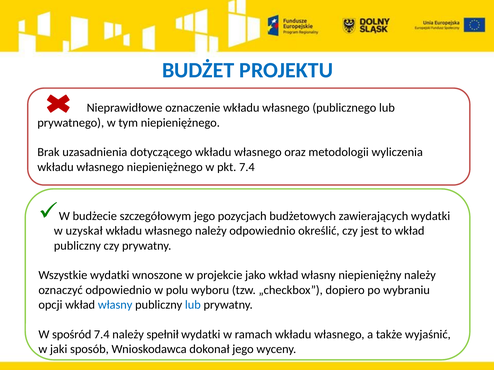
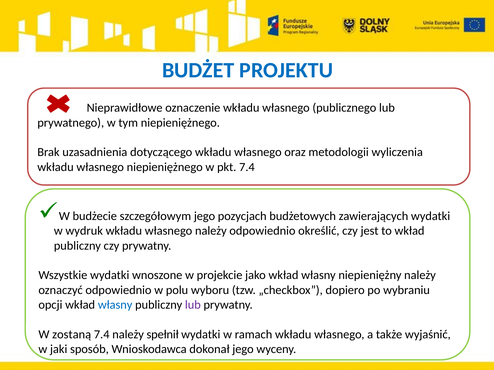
uzyskał: uzyskał -> wydruk
lub at (193, 305) colour: blue -> purple
spośród: spośród -> zostaną
